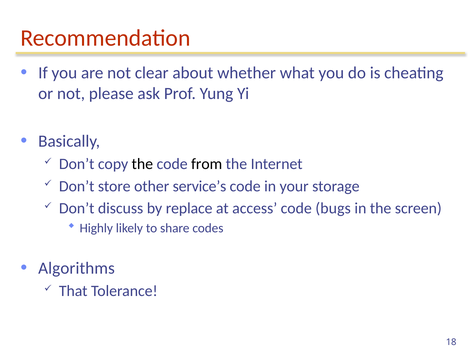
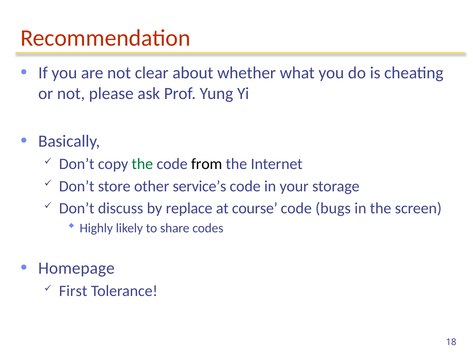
the at (142, 164) colour: black -> green
access: access -> course
Algorithms: Algorithms -> Homepage
That: That -> First
